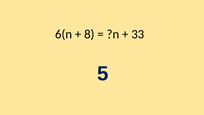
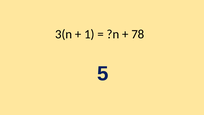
6(n: 6(n -> 3(n
8: 8 -> 1
33: 33 -> 78
